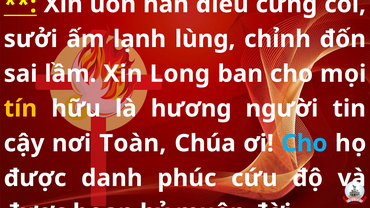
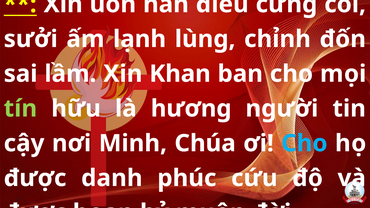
Long: Long -> Khan
tín colour: yellow -> light green
Toàn: Toàn -> Minh
